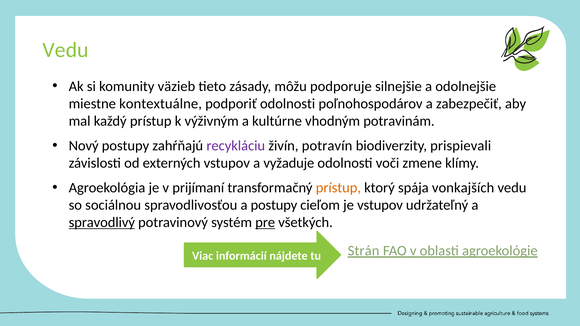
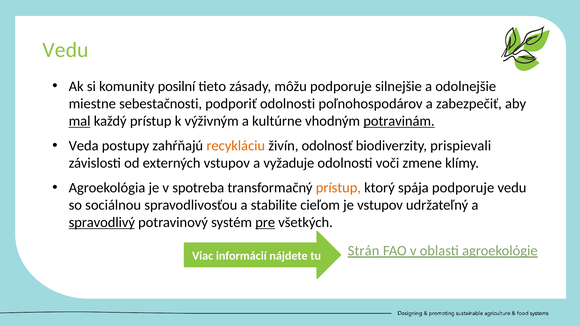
väzieb: väzieb -> posilní
kontextuálne: kontextuálne -> sebestačnosti
mal underline: none -> present
potravinám underline: none -> present
Nový: Nový -> Veda
recykláciu colour: purple -> orange
potravín: potravín -> odolnosť
prijímaní: prijímaní -> spotreba
spája vonkajších: vonkajších -> podporuje
a postupy: postupy -> stabilite
